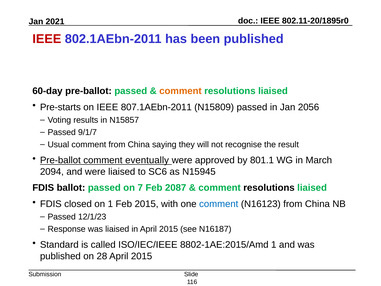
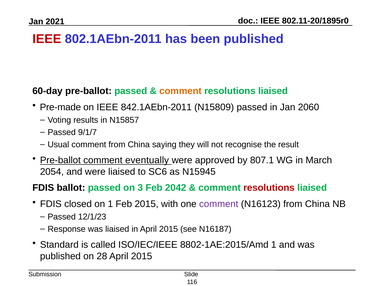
Pre-starts: Pre-starts -> Pre-made
807.1AEbn-2011: 807.1AEbn-2011 -> 842.1AEbn-2011
2056: 2056 -> 2060
801.1: 801.1 -> 807.1
2094: 2094 -> 2054
7: 7 -> 3
2087: 2087 -> 2042
resolutions at (269, 188) colour: black -> red
comment at (219, 204) colour: blue -> purple
